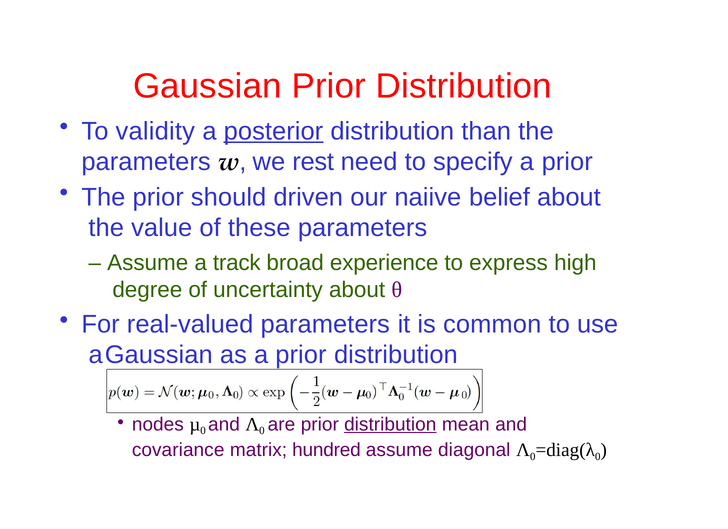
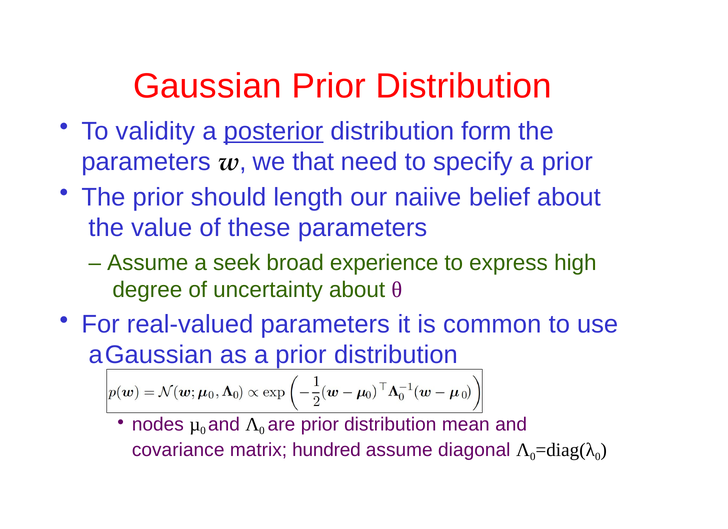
than: than -> form
rest: rest -> that
driven: driven -> length
track: track -> seek
distribution at (390, 424) underline: present -> none
